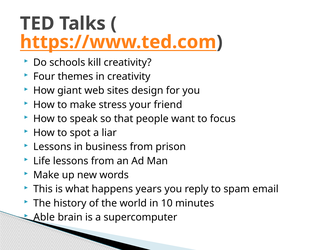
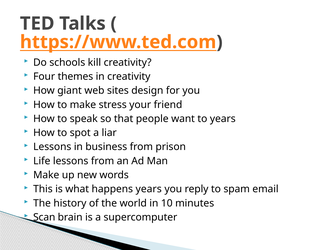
to focus: focus -> years
Able: Able -> Scan
